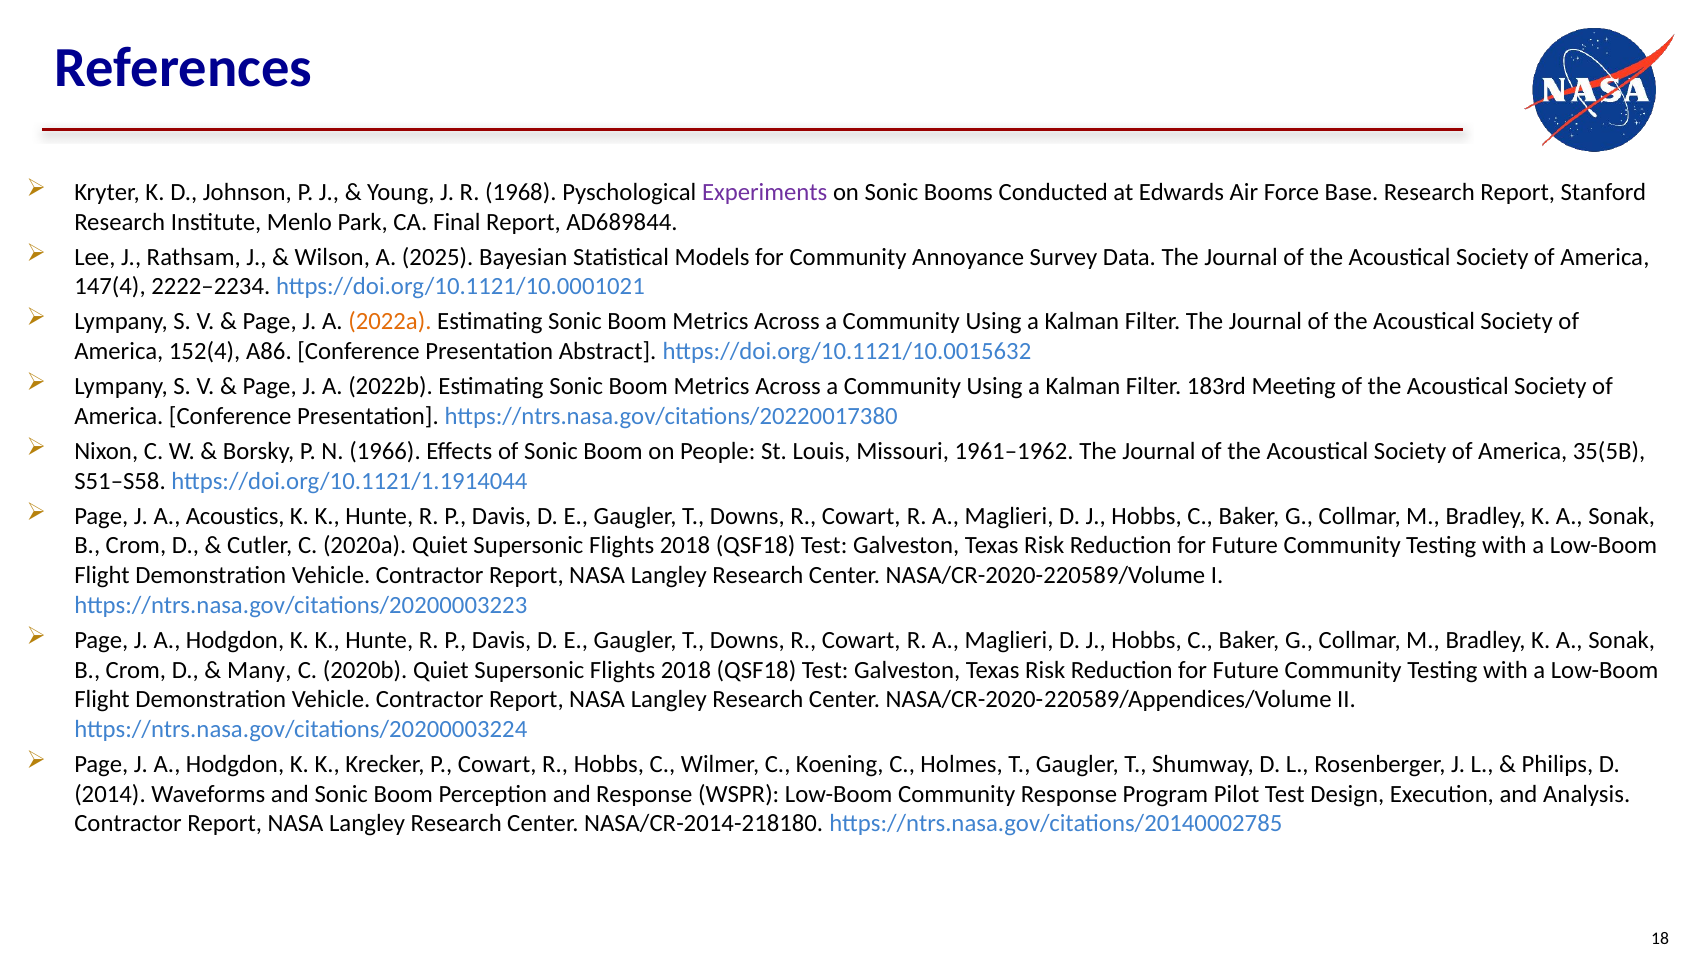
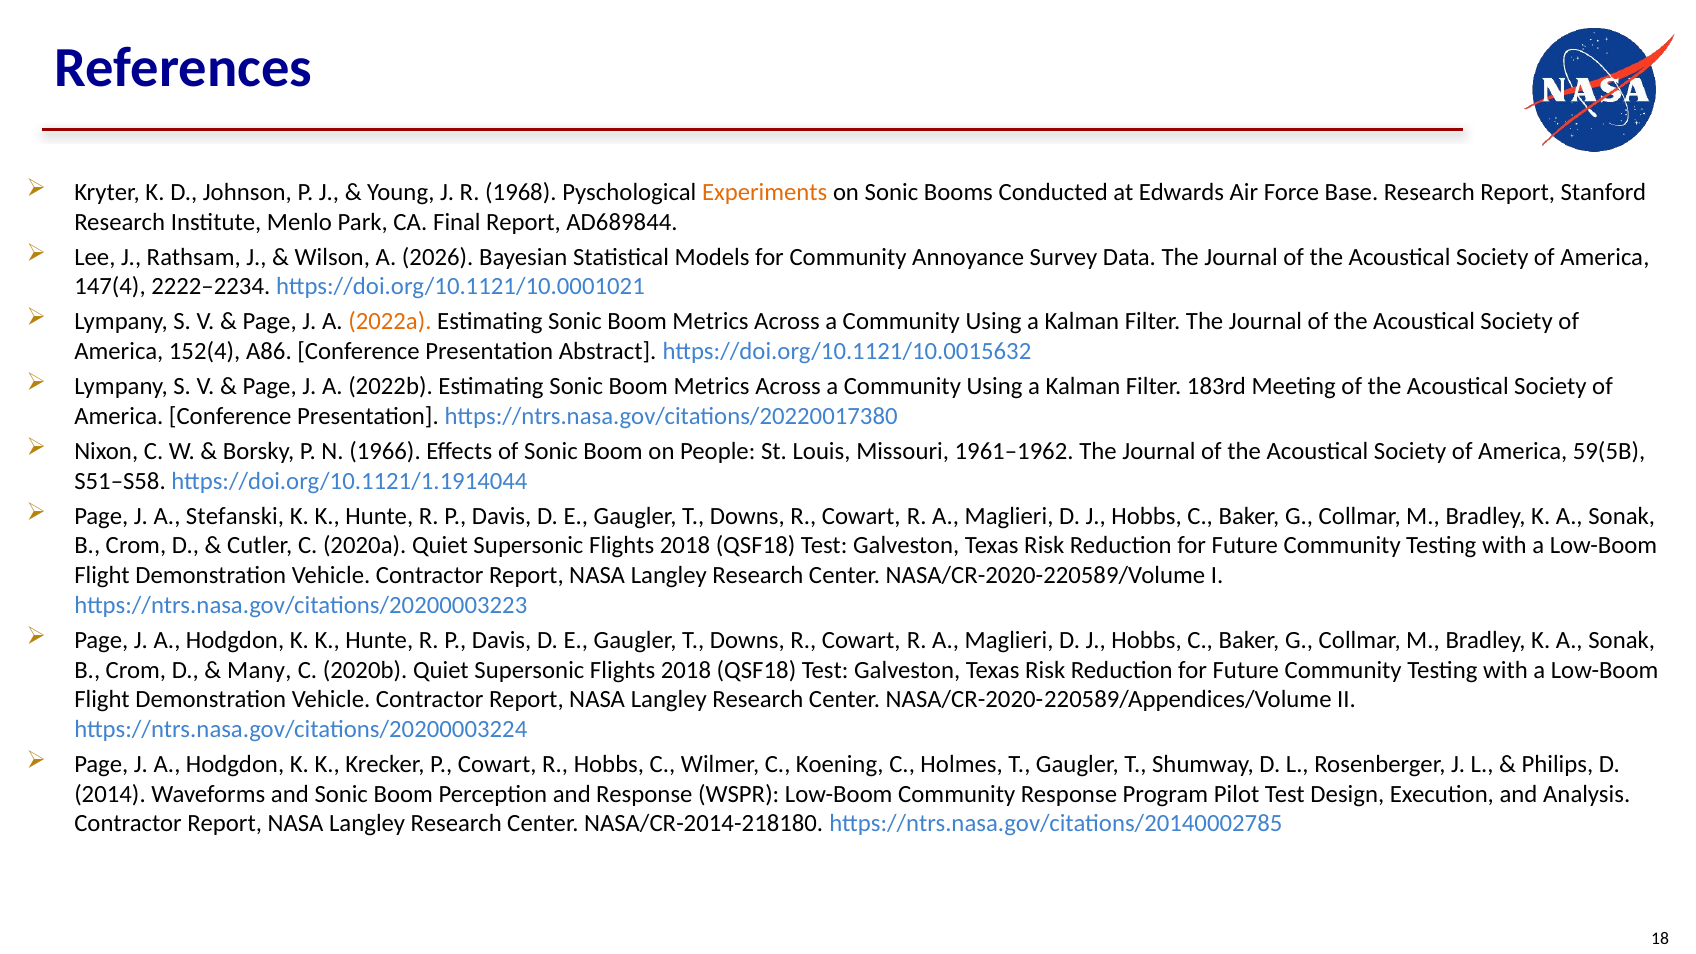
Experiments colour: purple -> orange
2025: 2025 -> 2026
35(5B: 35(5B -> 59(5B
Acoustics: Acoustics -> Stefanski
